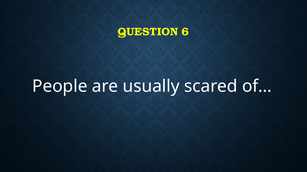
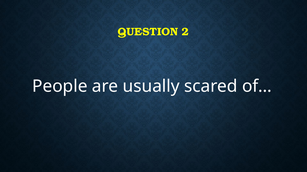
6: 6 -> 2
